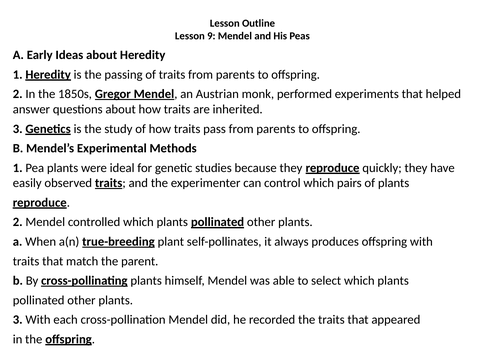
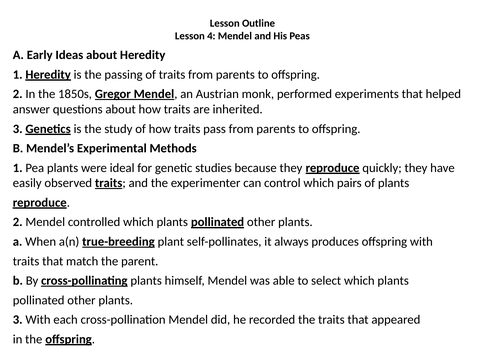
9: 9 -> 4
